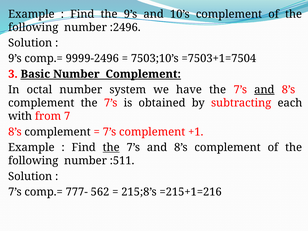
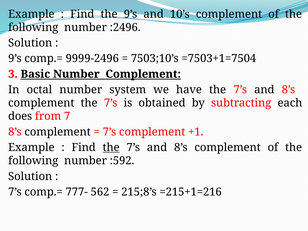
and at (264, 90) underline: present -> none
with: with -> does
:511: :511 -> :592
